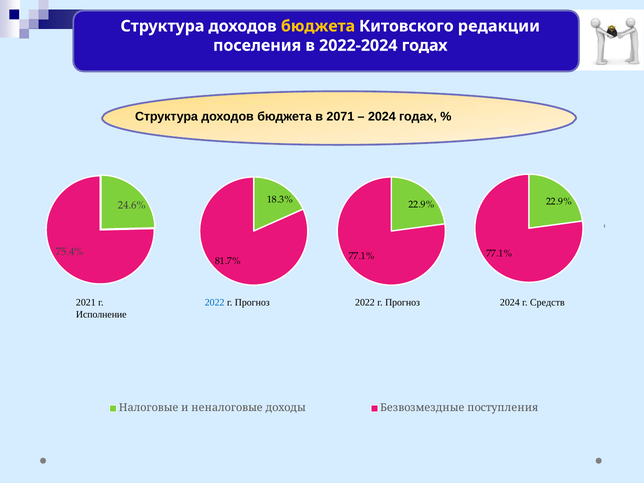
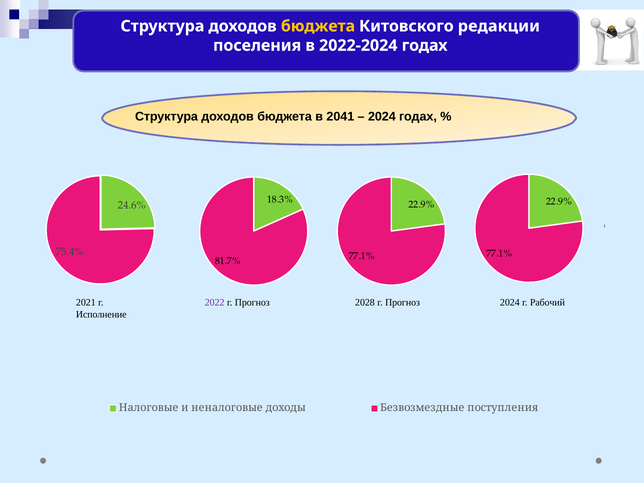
2071: 2071 -> 2041
2022 at (215, 303) colour: blue -> purple
2022 at (365, 303): 2022 -> 2028
Средств: Средств -> Рабочий
